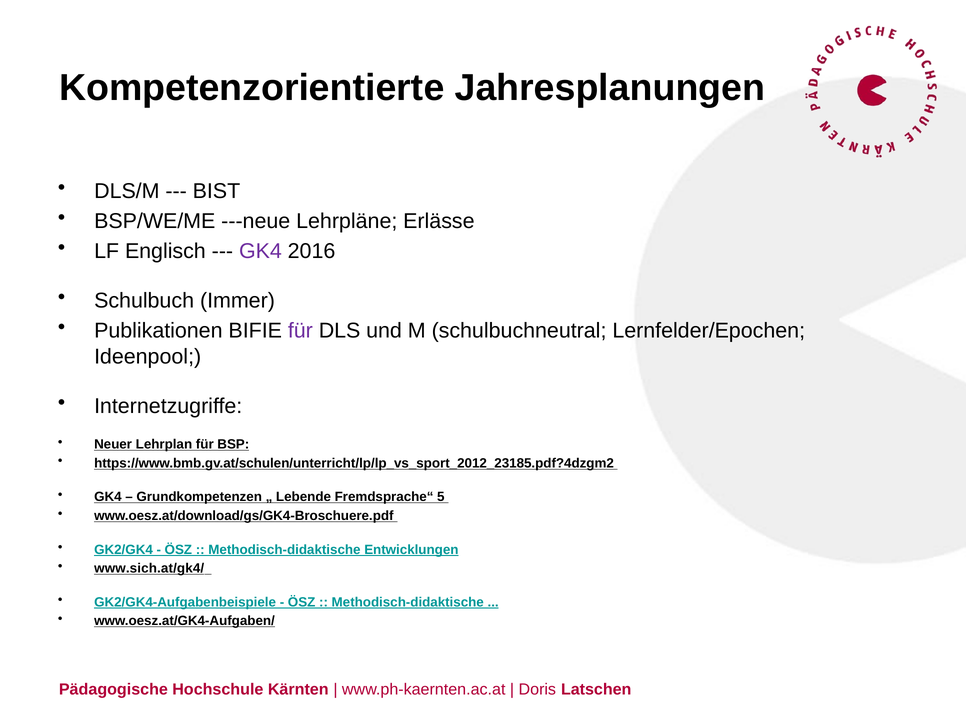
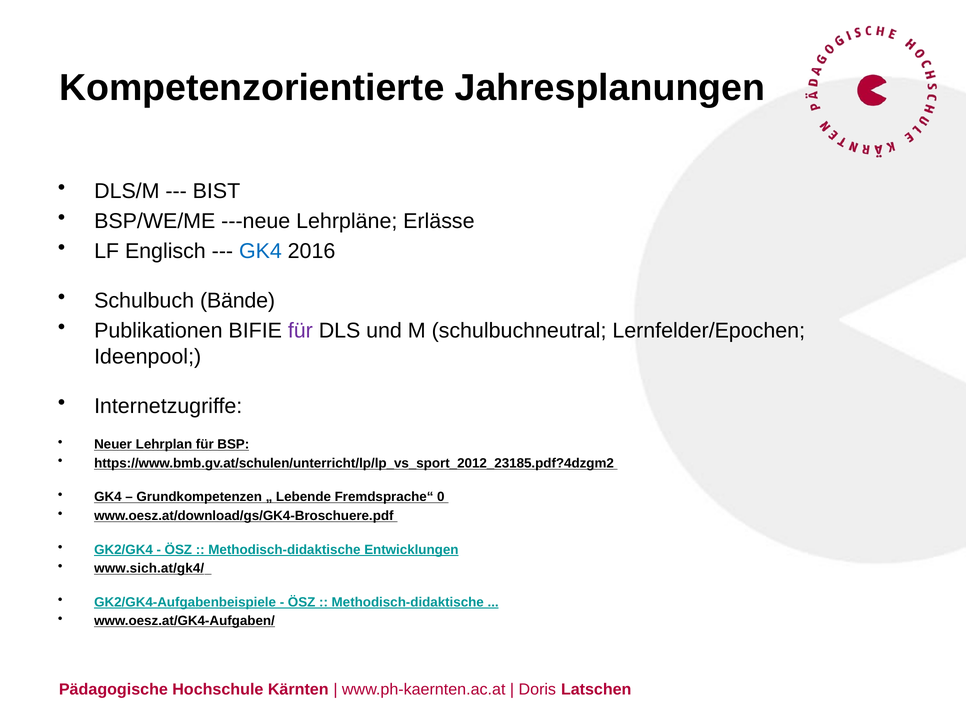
GK4 at (260, 251) colour: purple -> blue
Immer: Immer -> Bände
5: 5 -> 0
